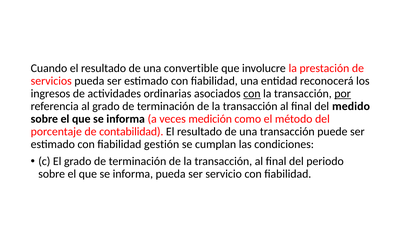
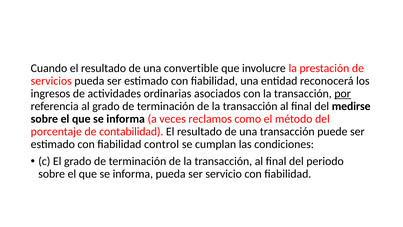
con at (252, 93) underline: present -> none
medido: medido -> medirse
medición: medición -> reclamos
gestión: gestión -> control
